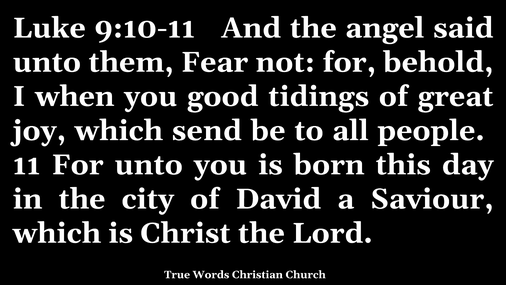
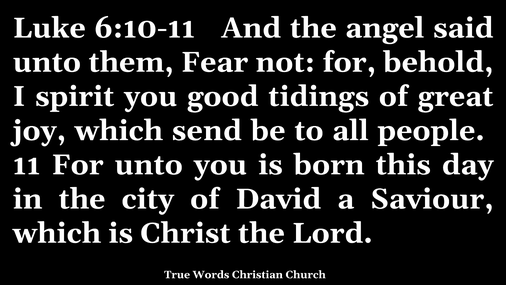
9:10-11: 9:10-11 -> 6:10-11
when: when -> spirit
